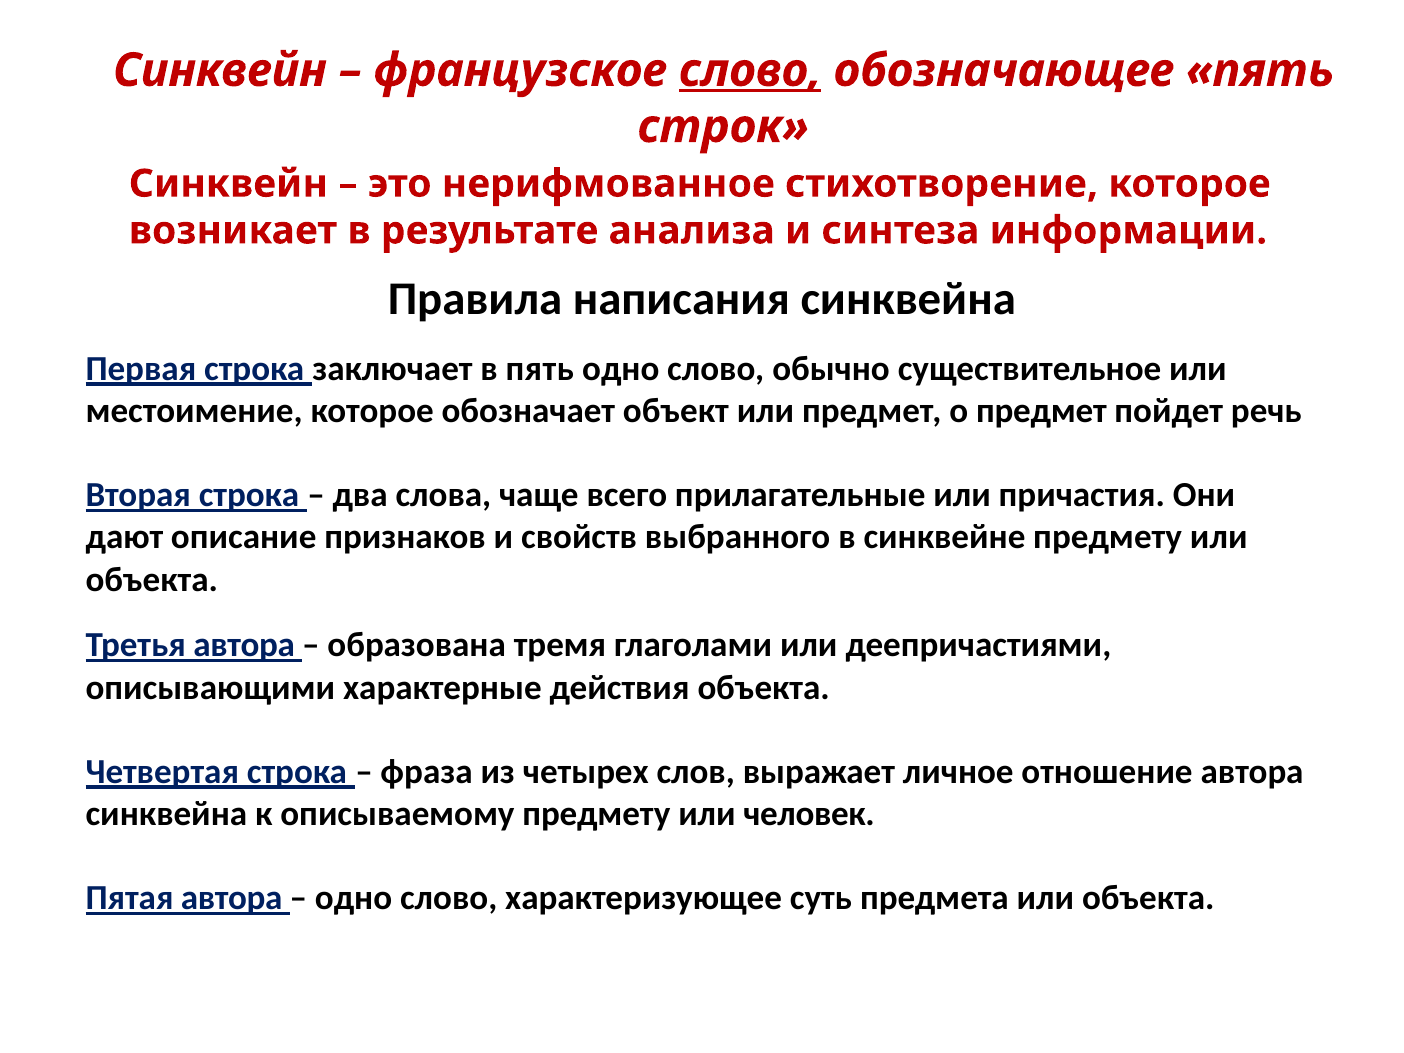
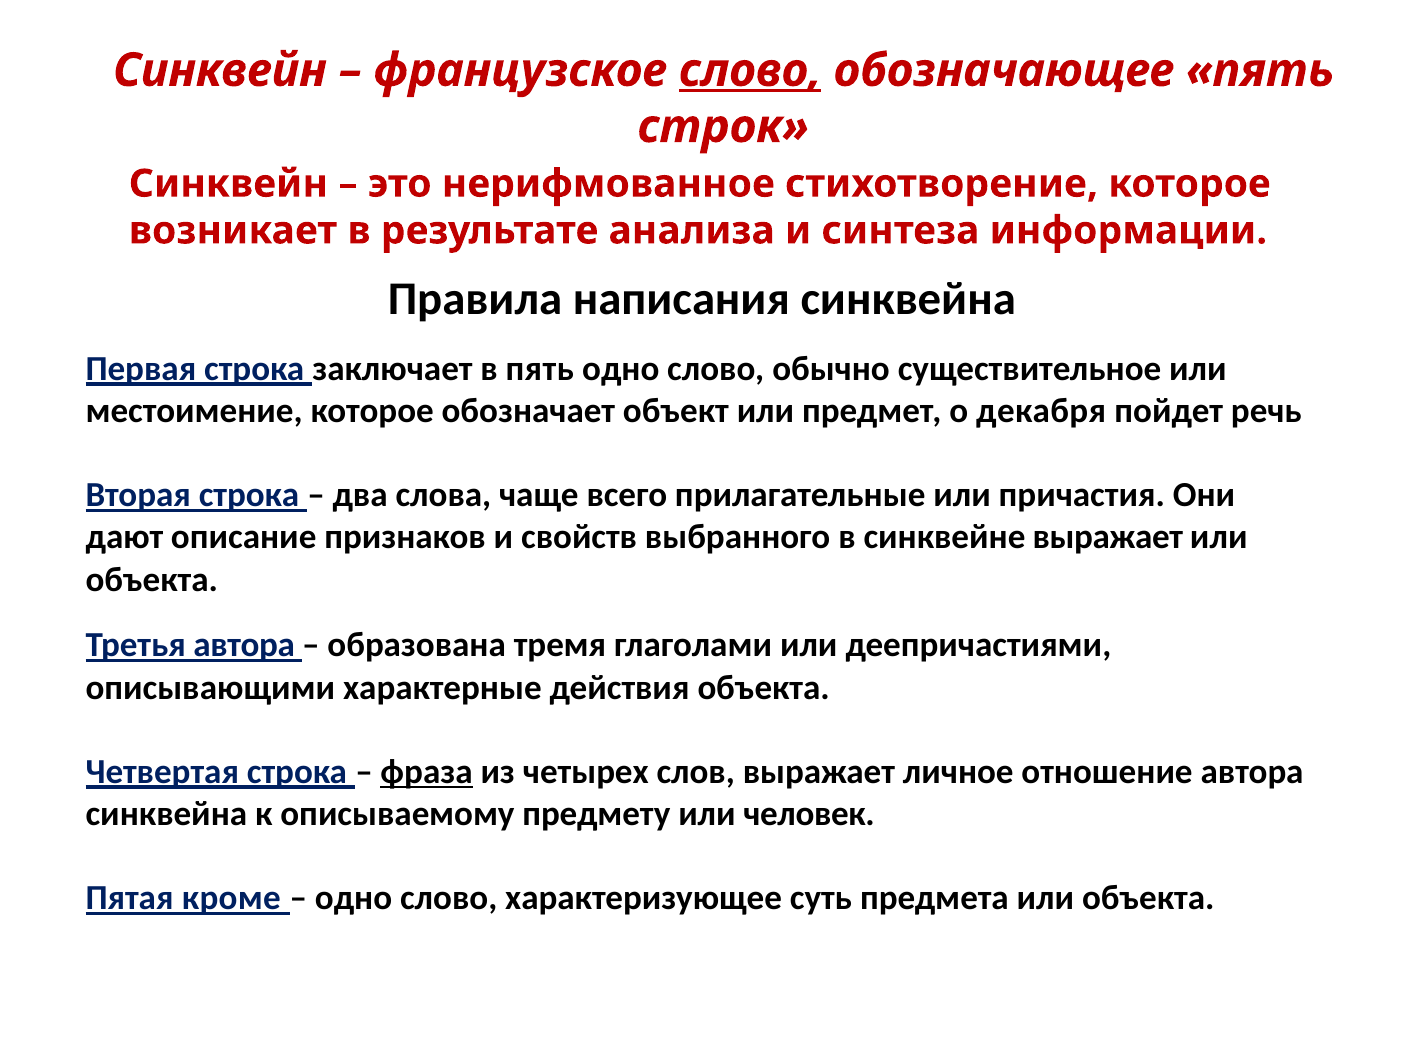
о предмет: предмет -> декабря
синквейне предмету: предмету -> выражает
фраза underline: none -> present
Пятая автора: автора -> кроме
